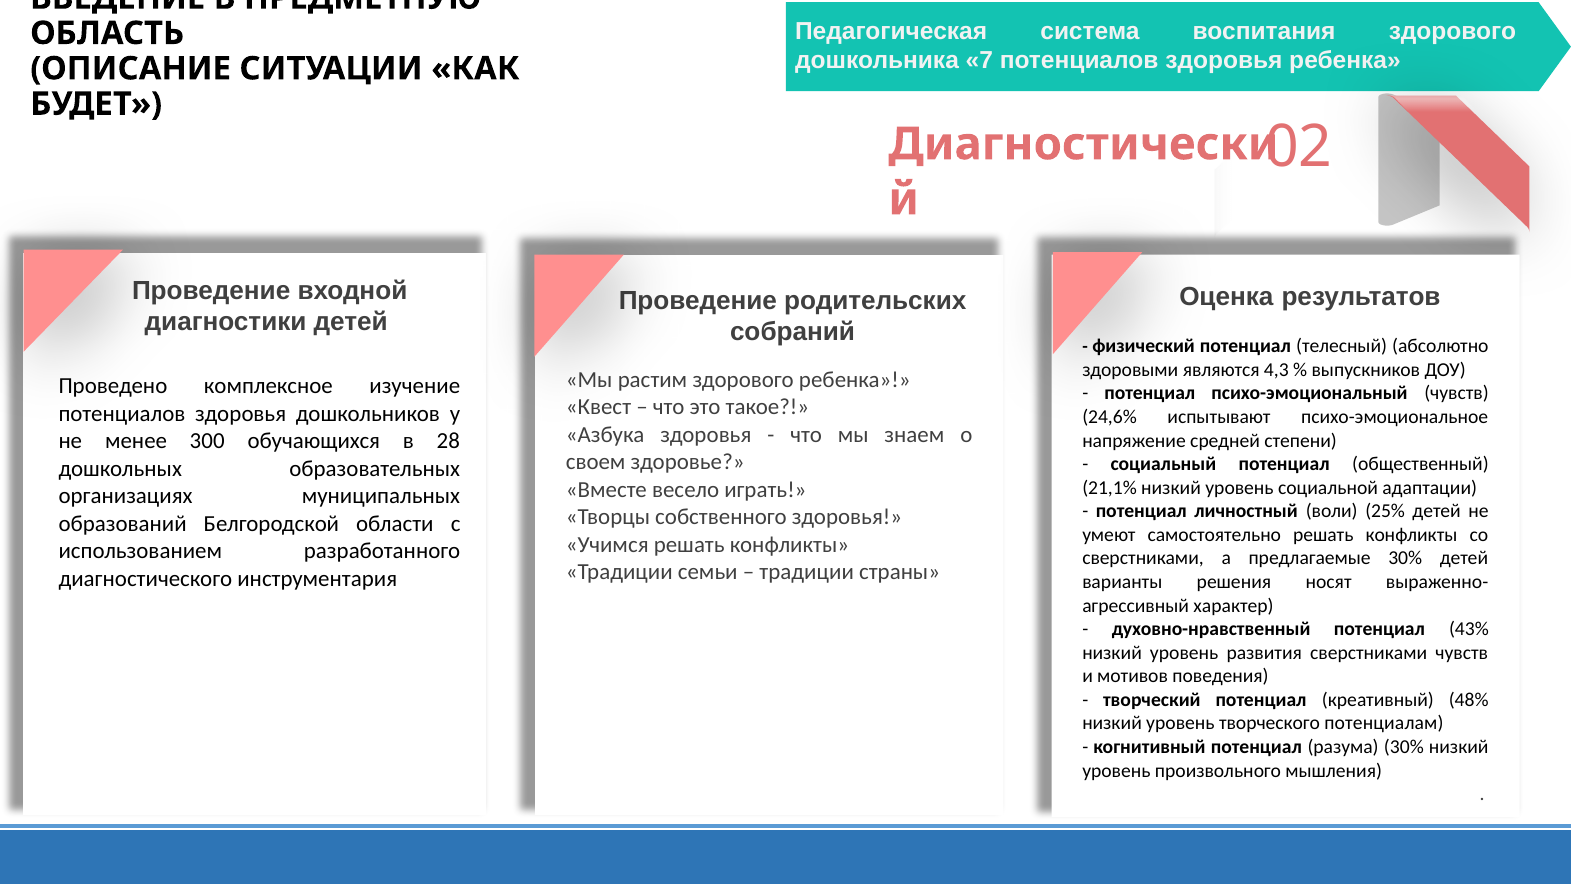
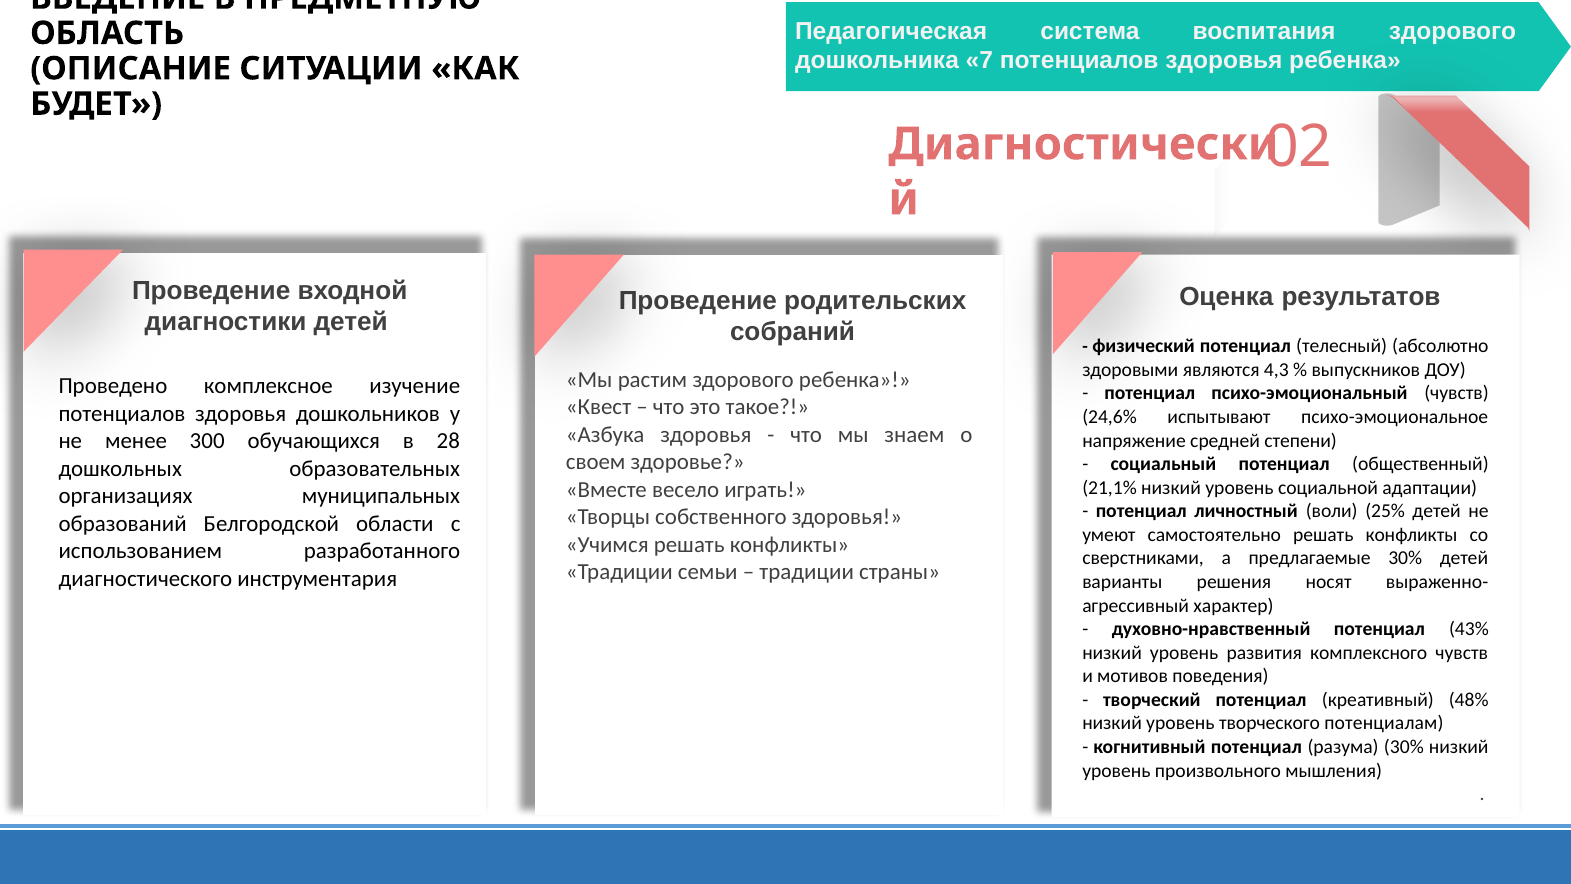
развития сверстниками: сверстниками -> комплексного
